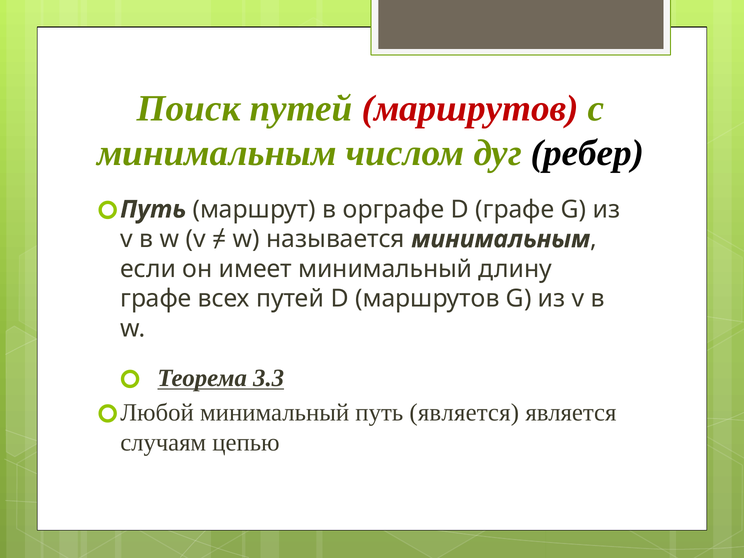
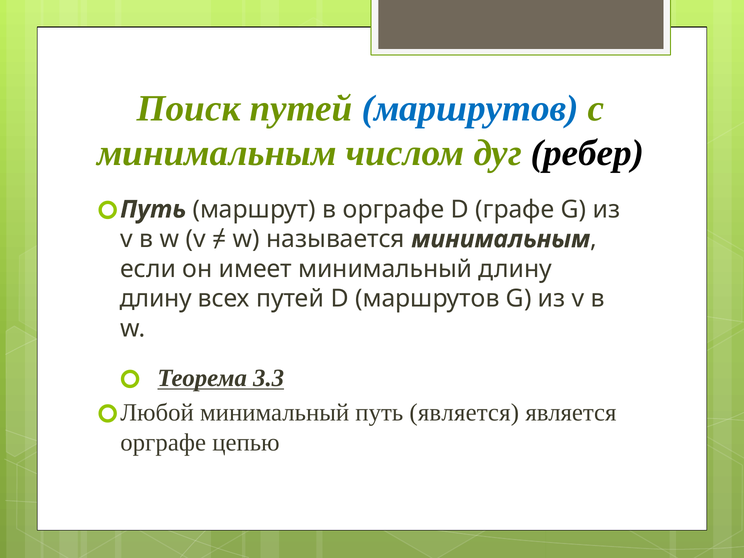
маршрутов at (470, 109) colour: red -> blue
графе at (156, 299): графе -> длину
случаям at (163, 443): случаям -> орграфе
